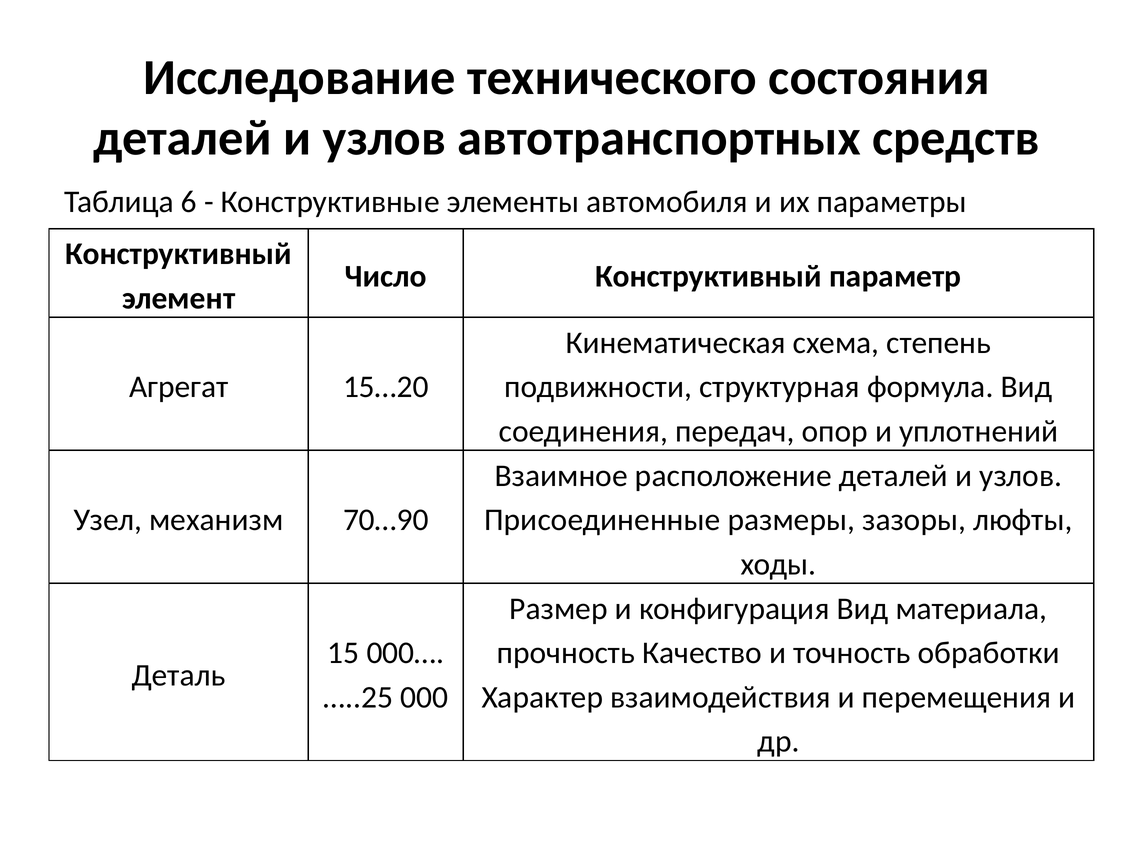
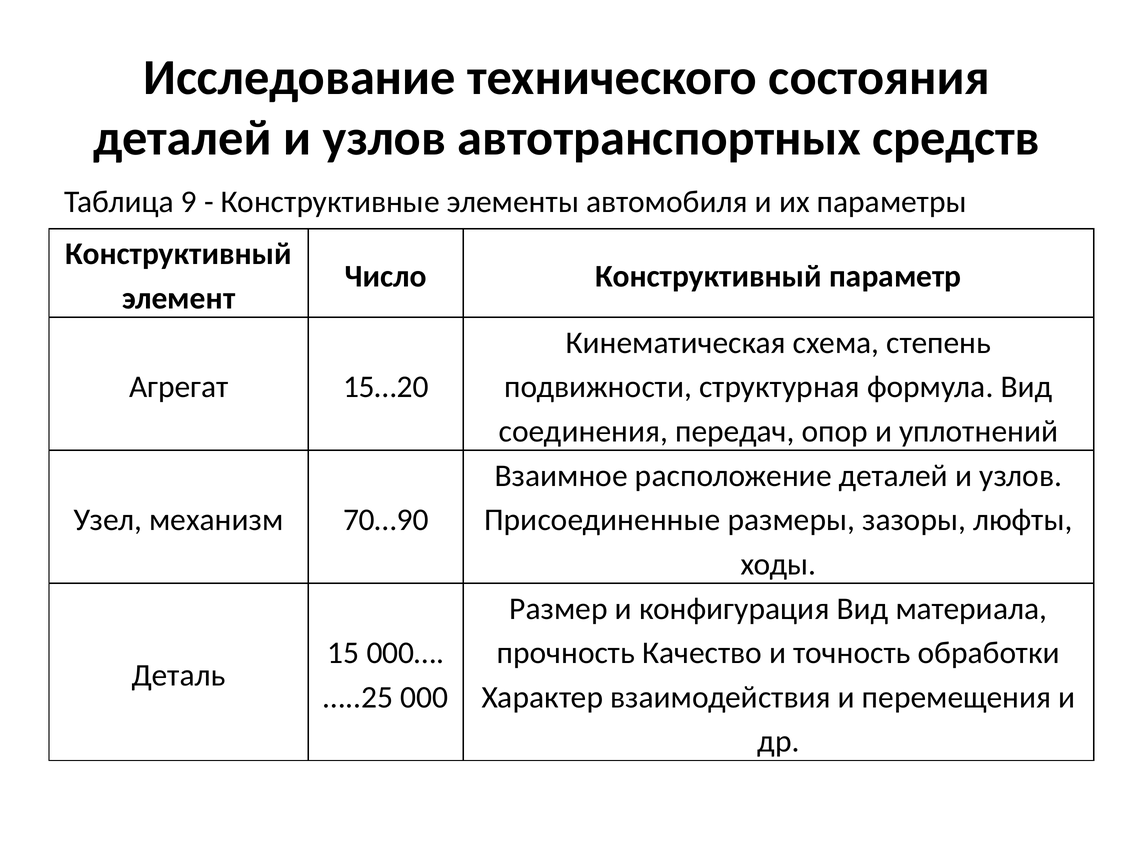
6: 6 -> 9
